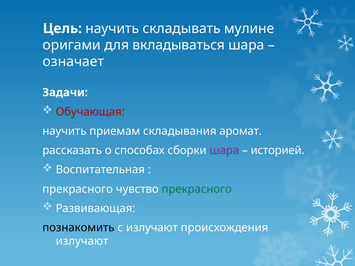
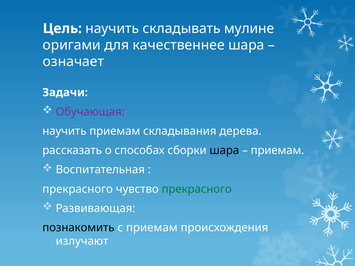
вкладываться: вкладываться -> качественнее
Обучающая colour: red -> purple
аромат: аромат -> дерева
шара at (224, 151) colour: purple -> black
историей at (278, 151): историей -> приемам
с излучают: излучают -> приемам
